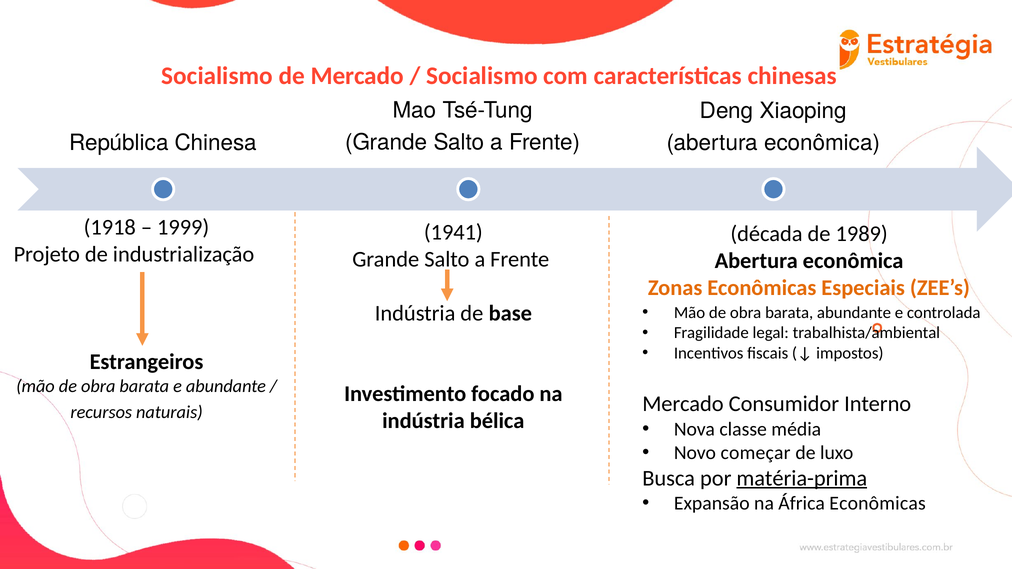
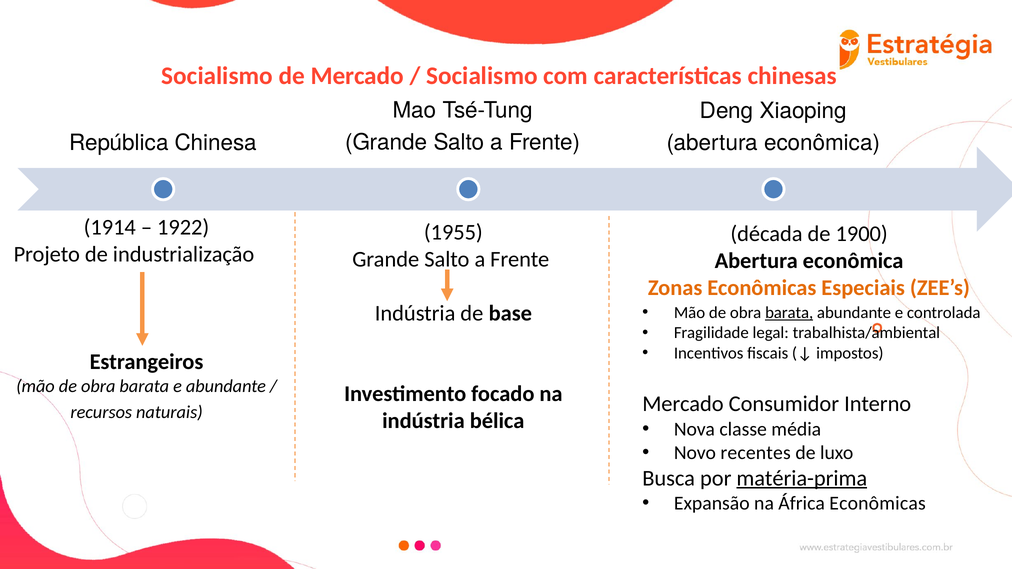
1918: 1918 -> 1914
1999: 1999 -> 1922
1941: 1941 -> 1955
1989: 1989 -> 1900
barata at (789, 313) underline: none -> present
começar: começar -> recentes
